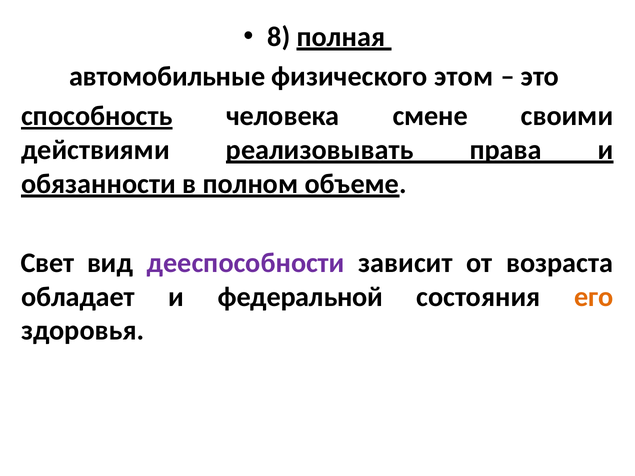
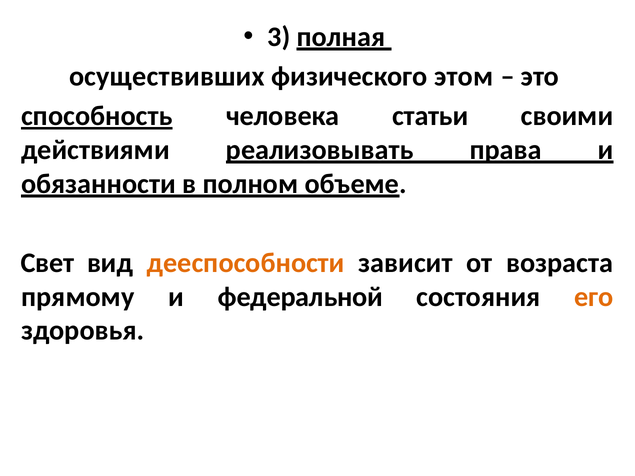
8: 8 -> 3
автомобильные: автомобильные -> осуществивших
смене: смене -> статьи
дееспособности colour: purple -> orange
обладает: обладает -> прямому
